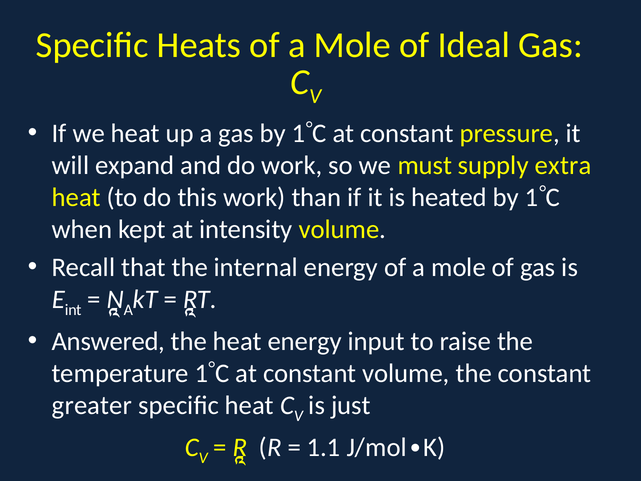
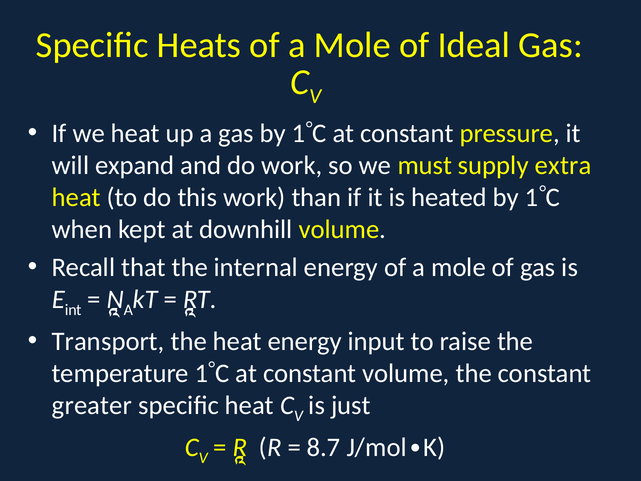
intensity: intensity -> downhill
Answered: Answered -> Transport
1.1: 1.1 -> 8.7
